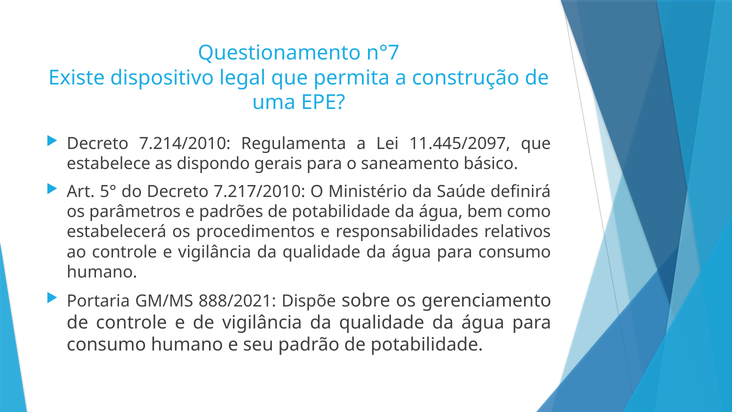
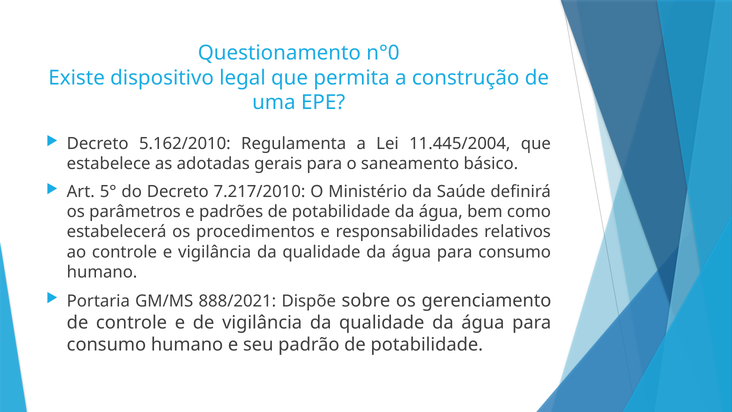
n°7: n°7 -> n°0
7.214/2010: 7.214/2010 -> 5.162/2010
11.445/2097: 11.445/2097 -> 11.445/2004
dispondo: dispondo -> adotadas
